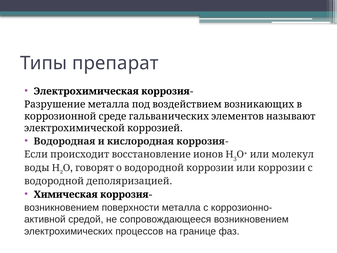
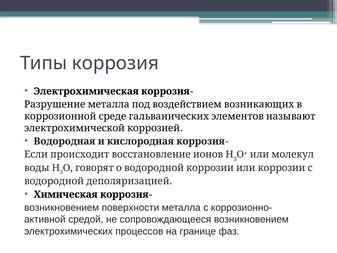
Типы препарат: препарат -> коррозия
